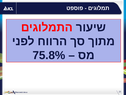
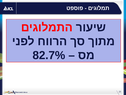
75.8%: 75.8% -> 82.7%
